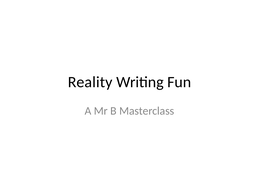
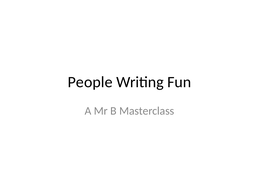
Reality: Reality -> People
